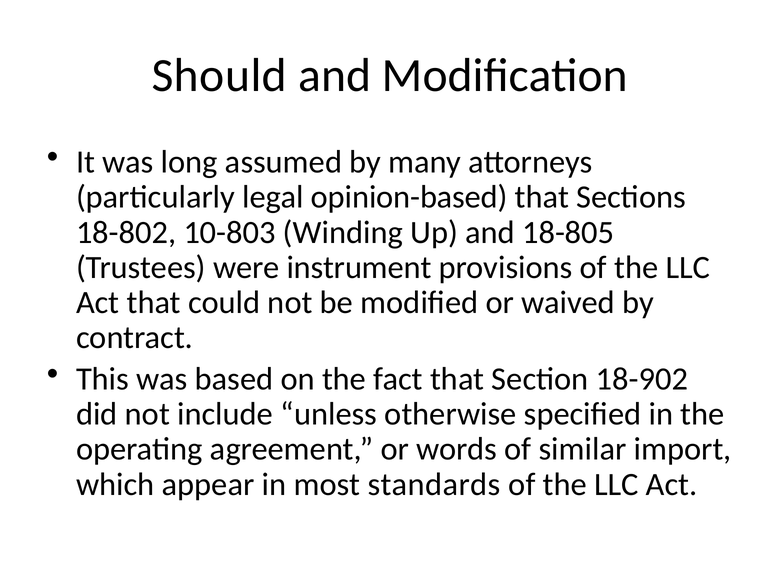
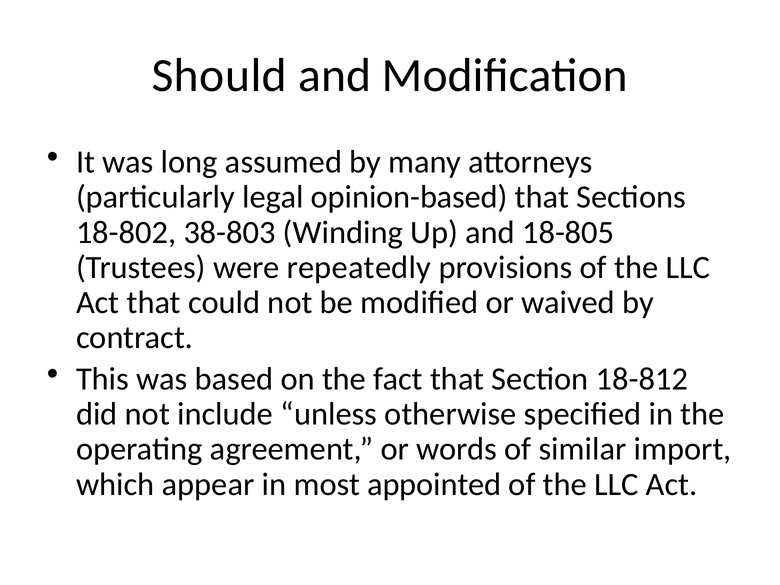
10-803: 10-803 -> 38-803
instrument: instrument -> repeatedly
18-902: 18-902 -> 18-812
standards: standards -> appointed
